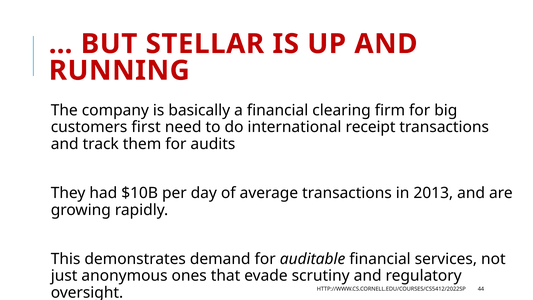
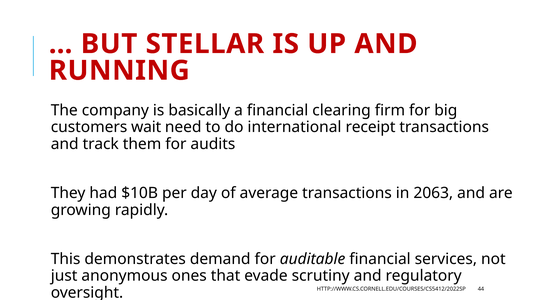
first: first -> wait
2013: 2013 -> 2063
